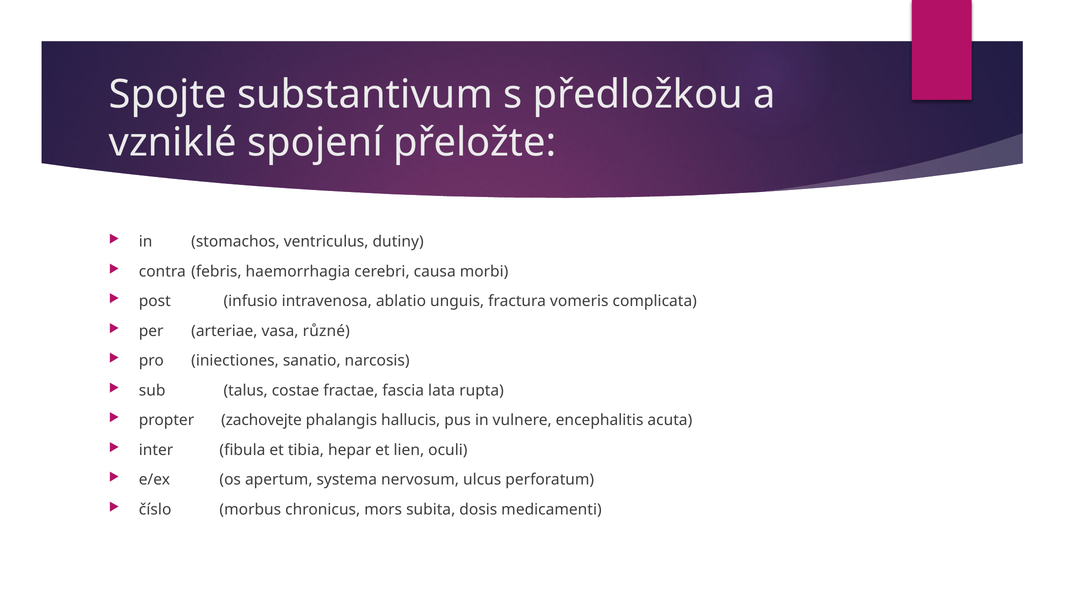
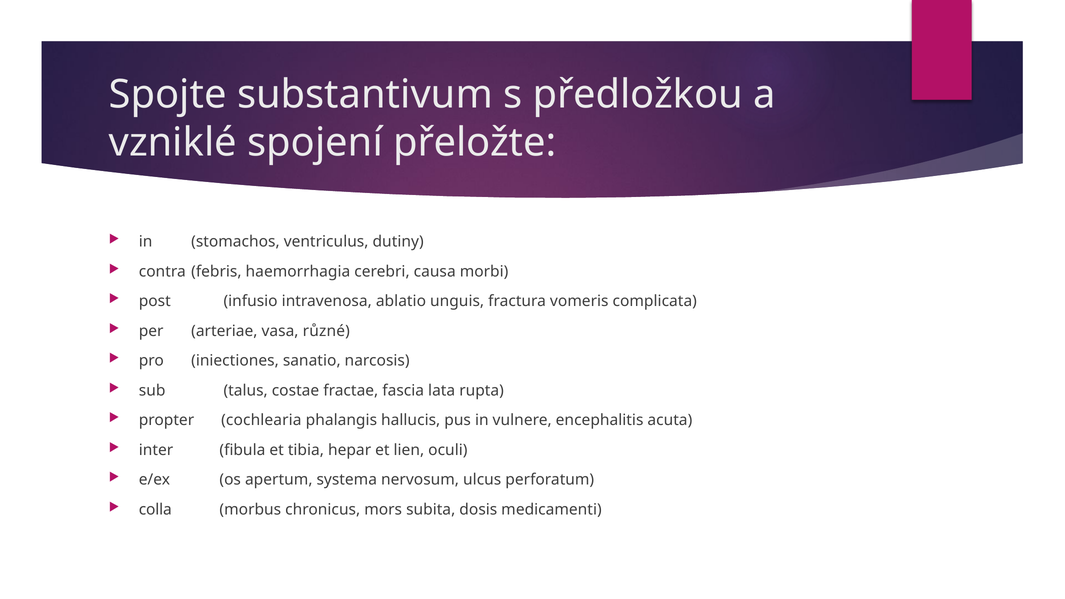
zachovejte: zachovejte -> cochlearia
číslo: číslo -> colla
